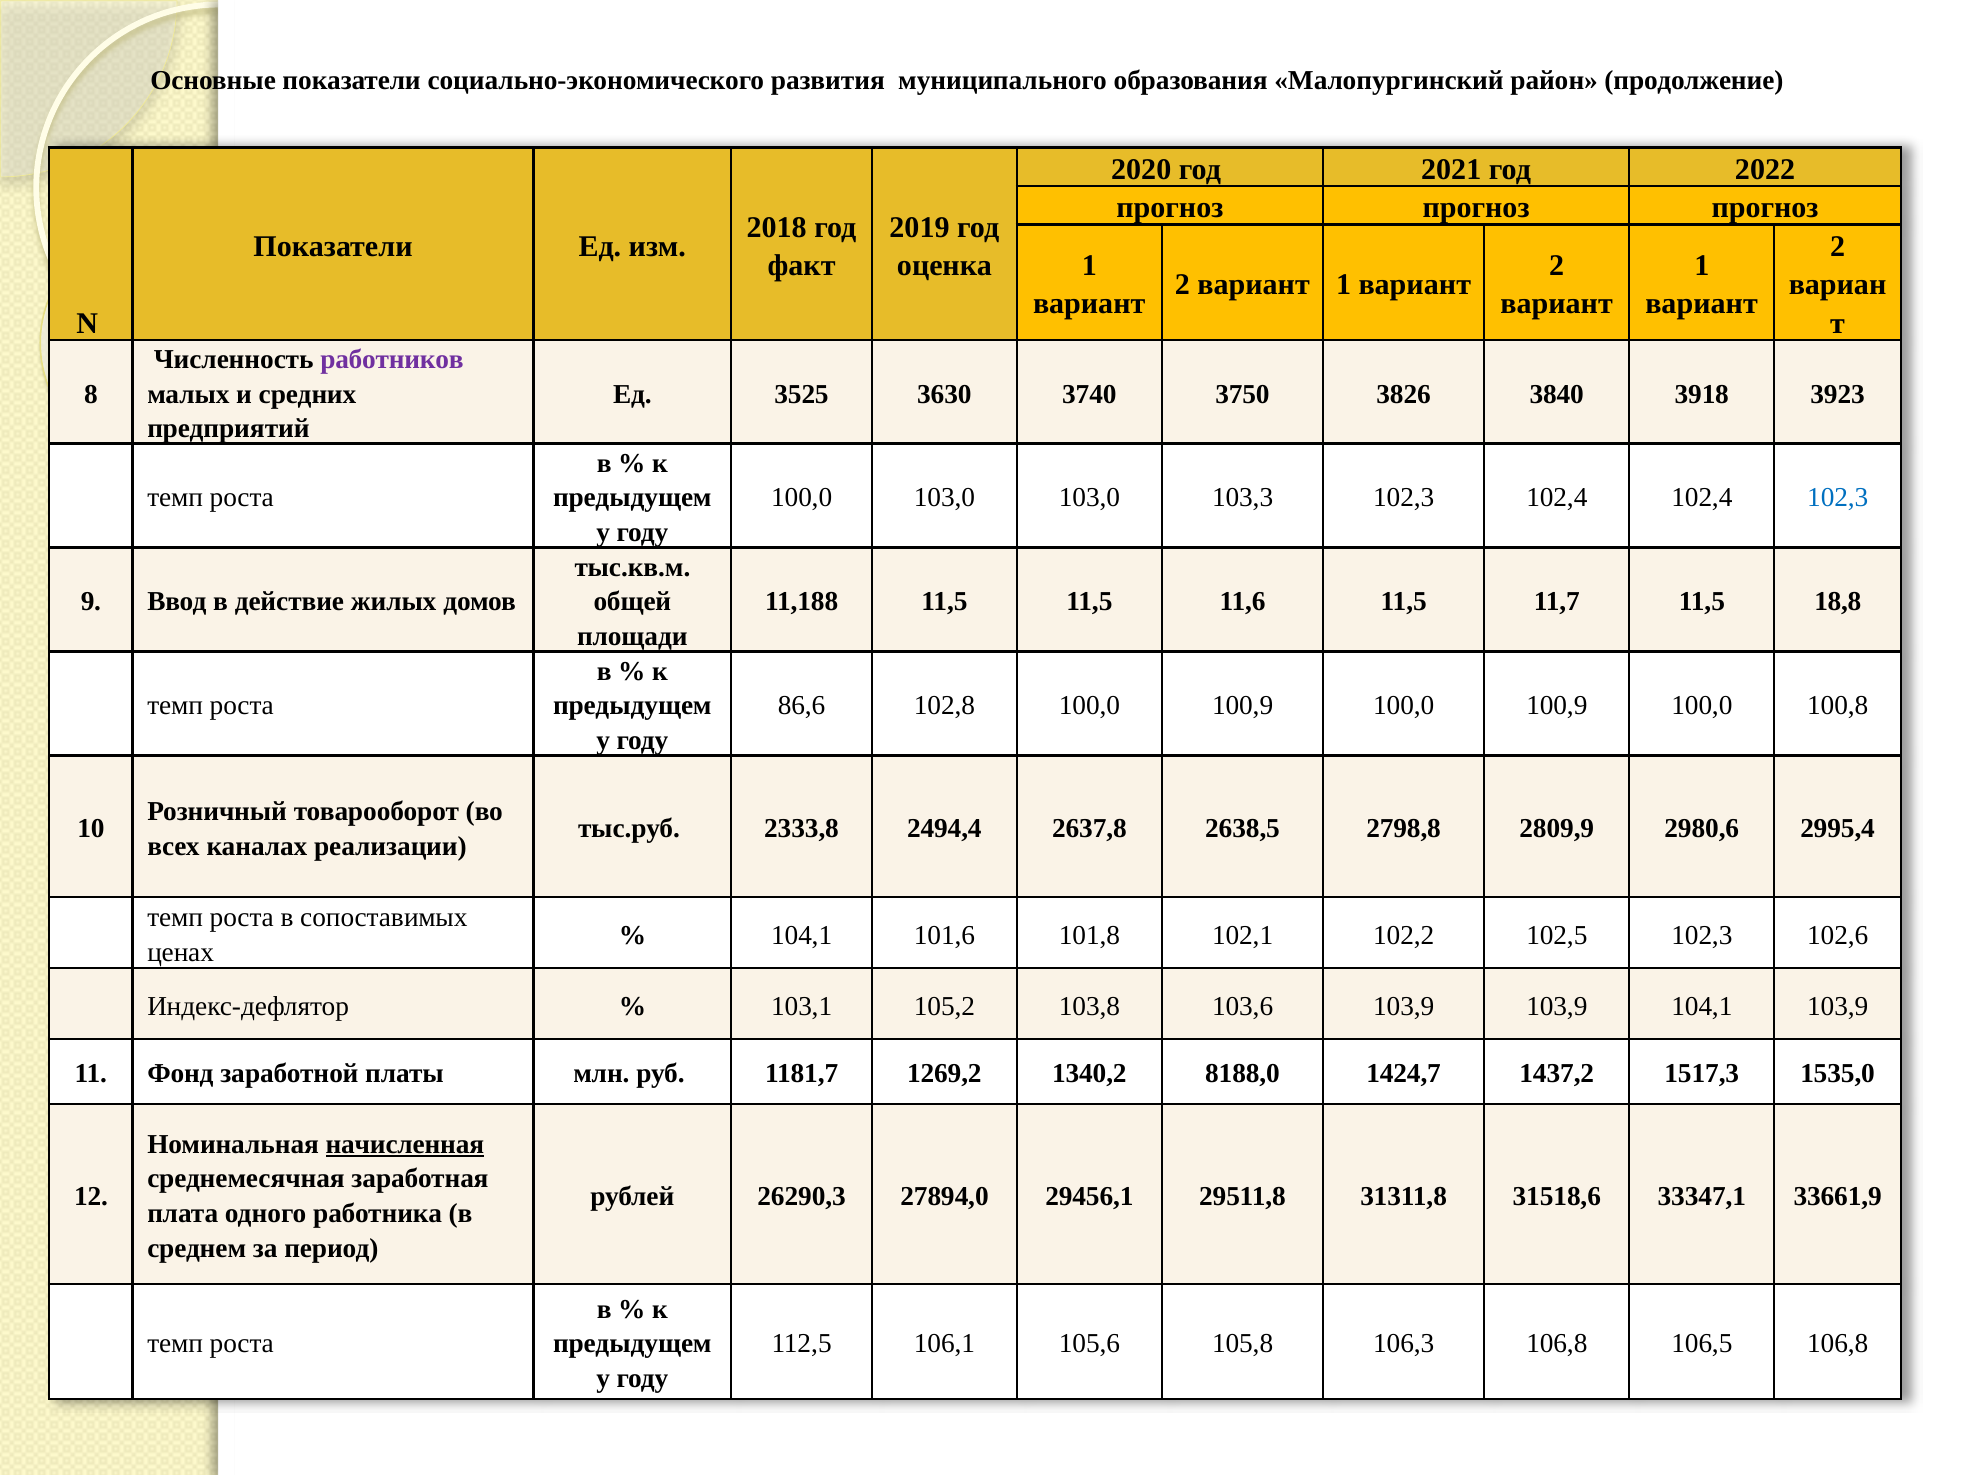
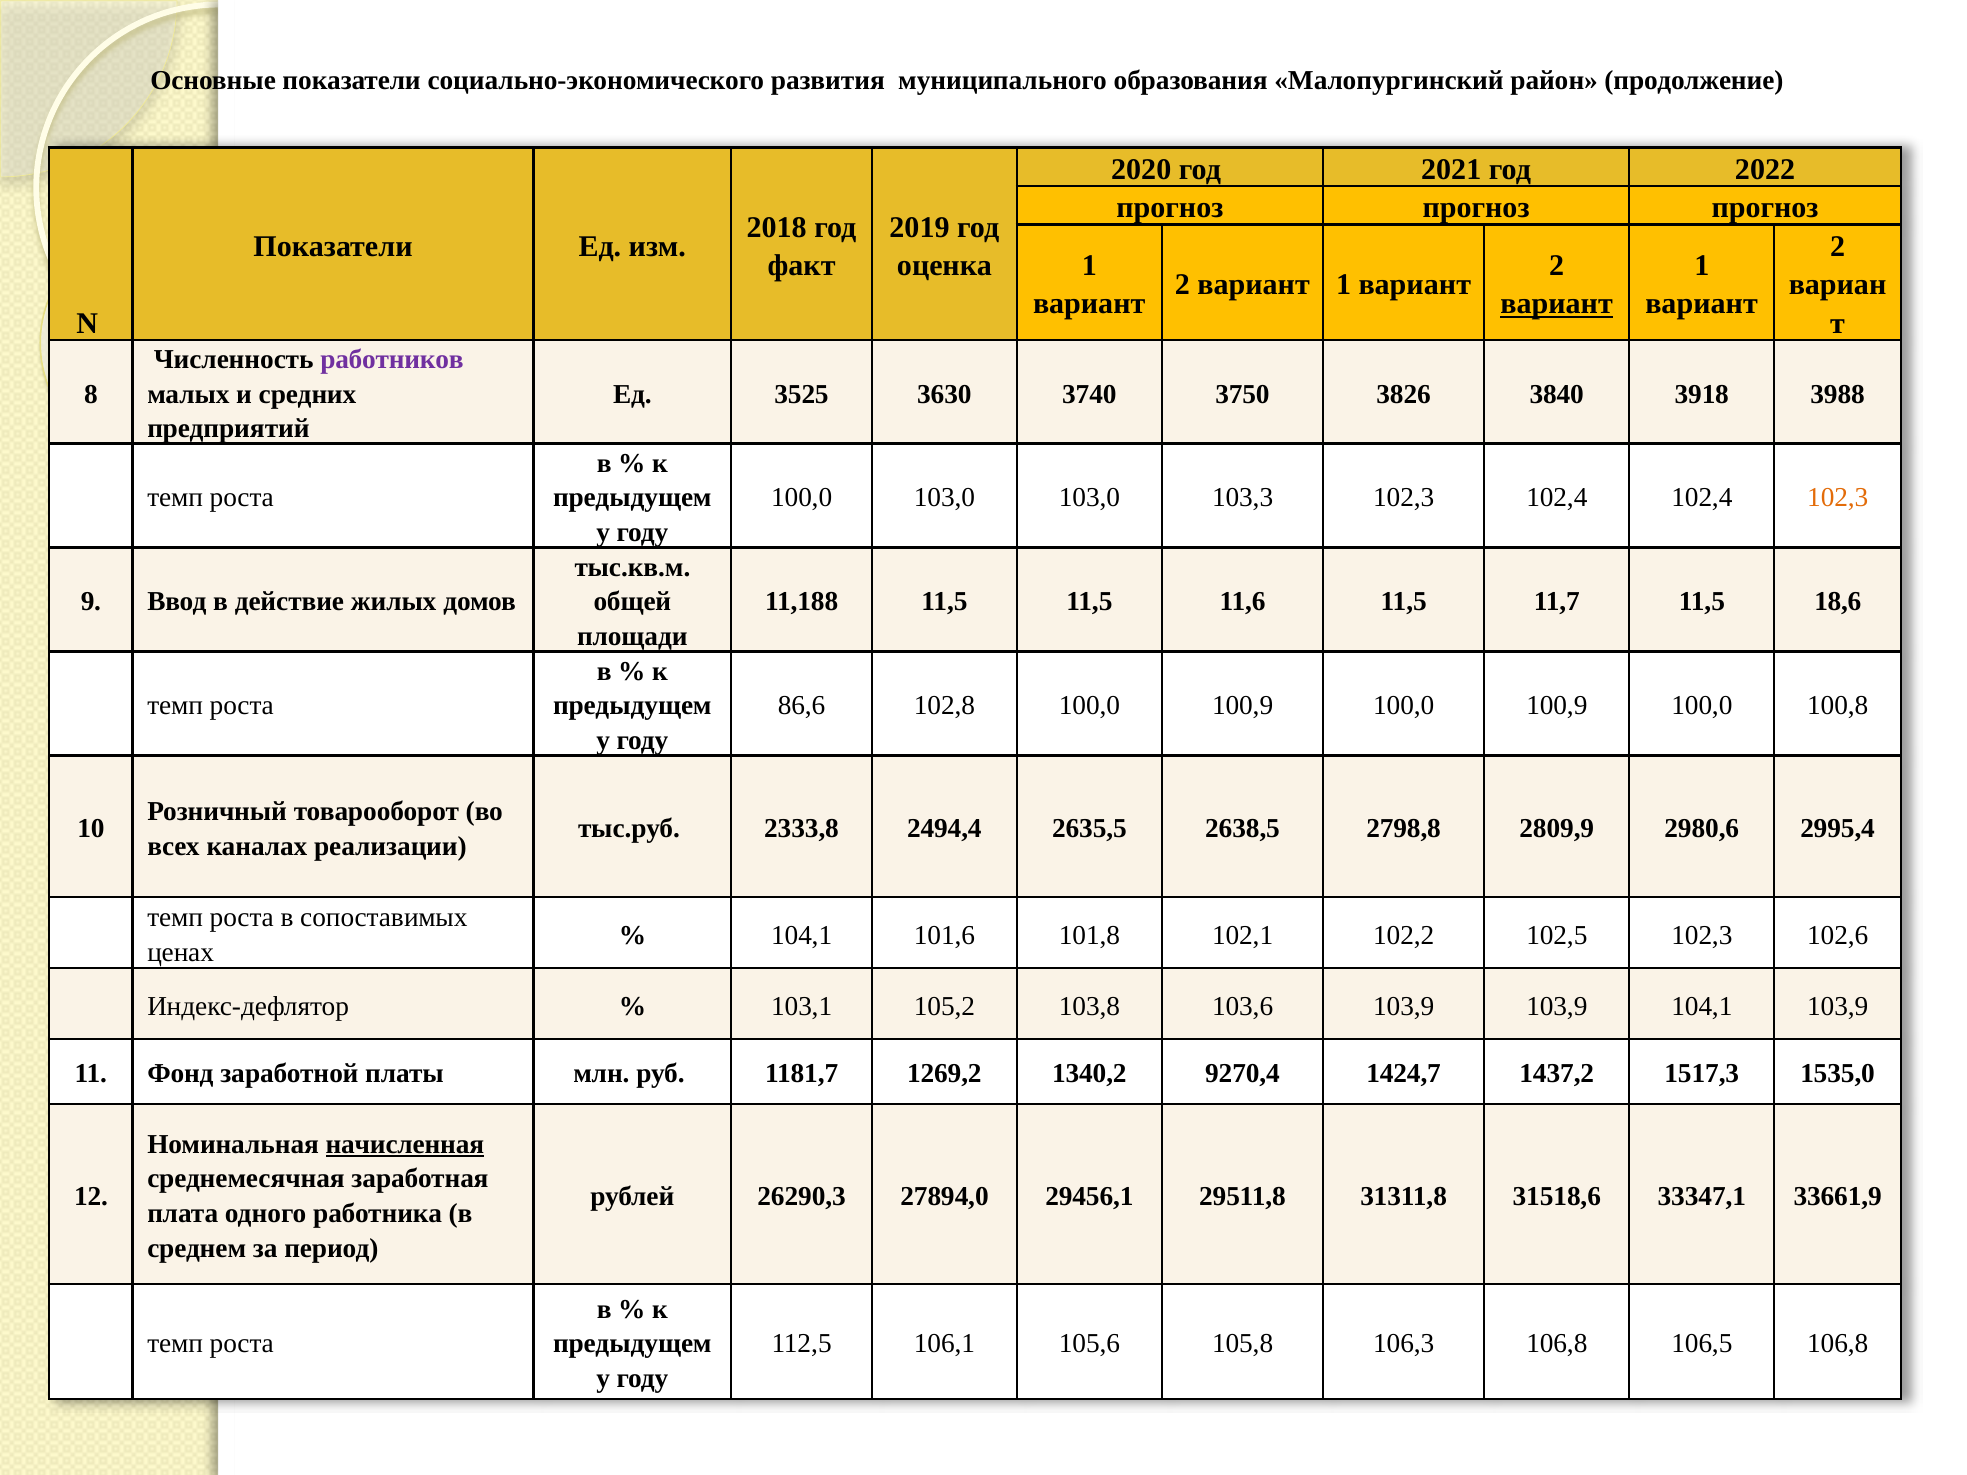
вариант at (1557, 304) underline: none -> present
3923: 3923 -> 3988
102,3 at (1838, 498) colour: blue -> orange
18,8: 18,8 -> 18,6
2637,8: 2637,8 -> 2635,5
8188,0: 8188,0 -> 9270,4
